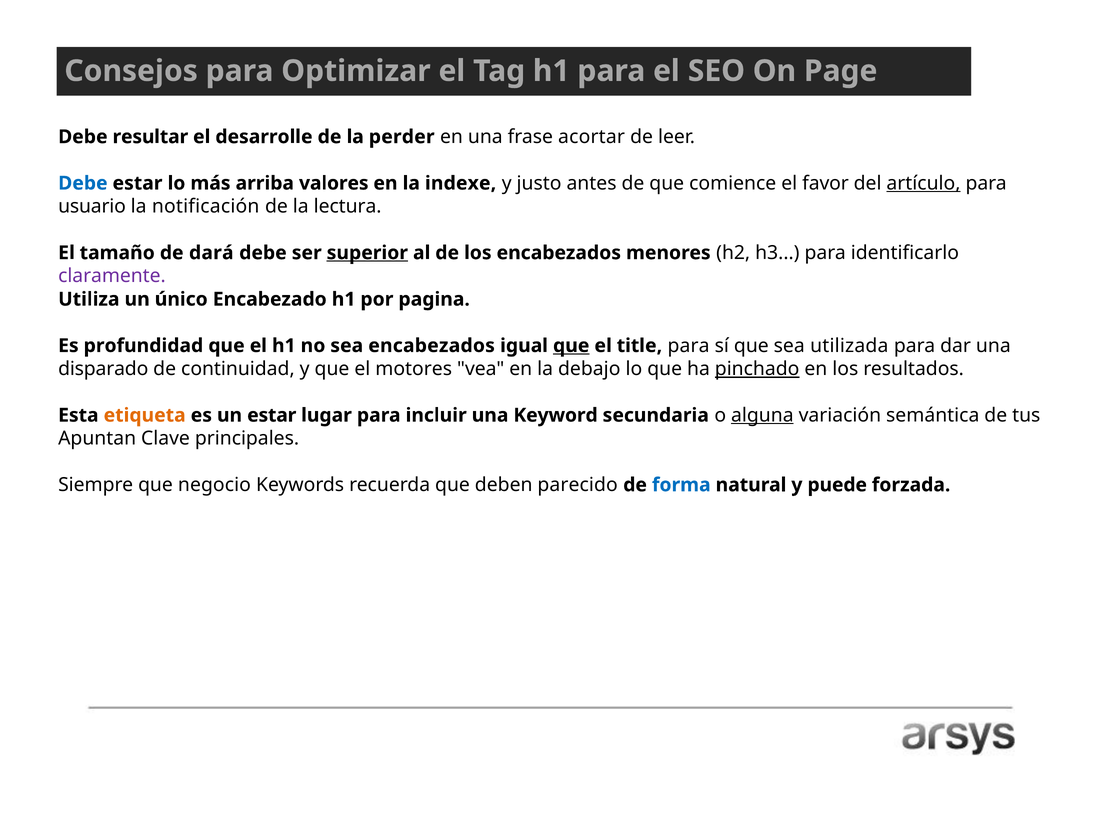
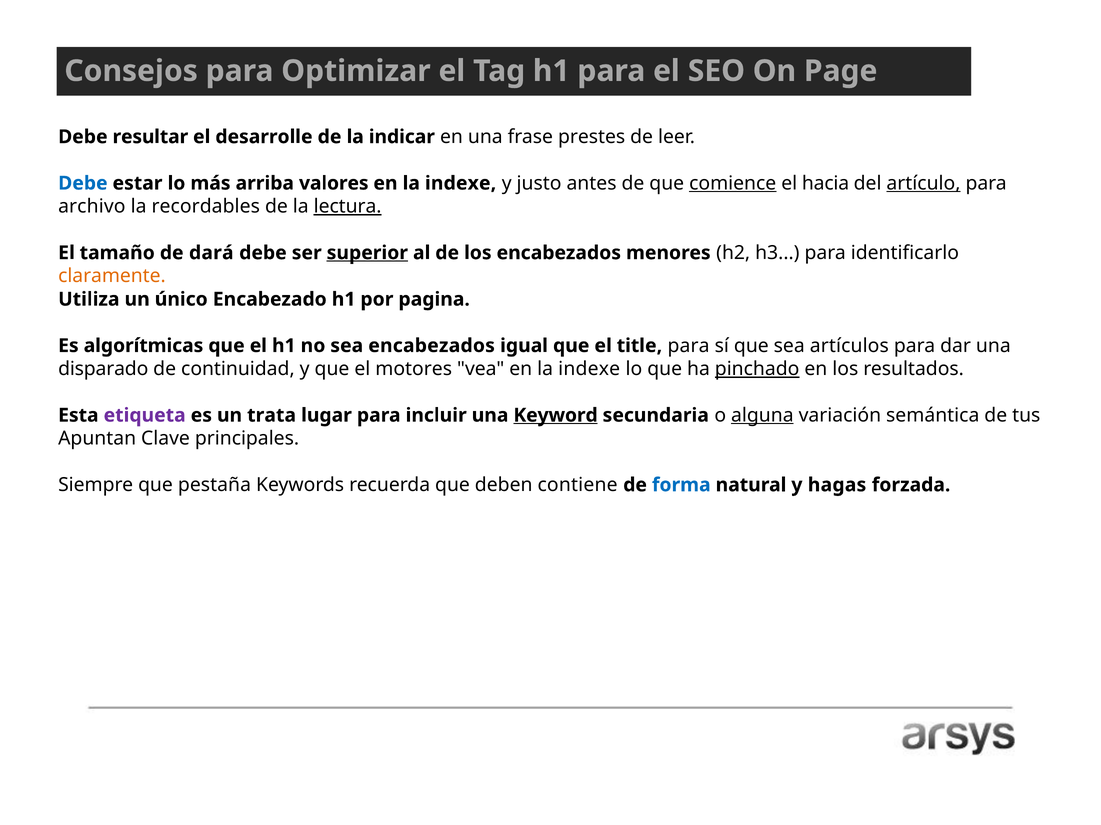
perder: perder -> indicar
acortar: acortar -> prestes
comience underline: none -> present
favor: favor -> hacia
usuario: usuario -> archivo
notificación: notificación -> recordables
lectura underline: none -> present
claramente colour: purple -> orange
profundidad: profundidad -> algorítmicas
que at (571, 346) underline: present -> none
utilizada: utilizada -> artículos
vea en la debajo: debajo -> indexe
etiqueta colour: orange -> purple
un estar: estar -> trata
Keyword underline: none -> present
negocio: negocio -> pestaña
parecido: parecido -> contiene
puede: puede -> hagas
